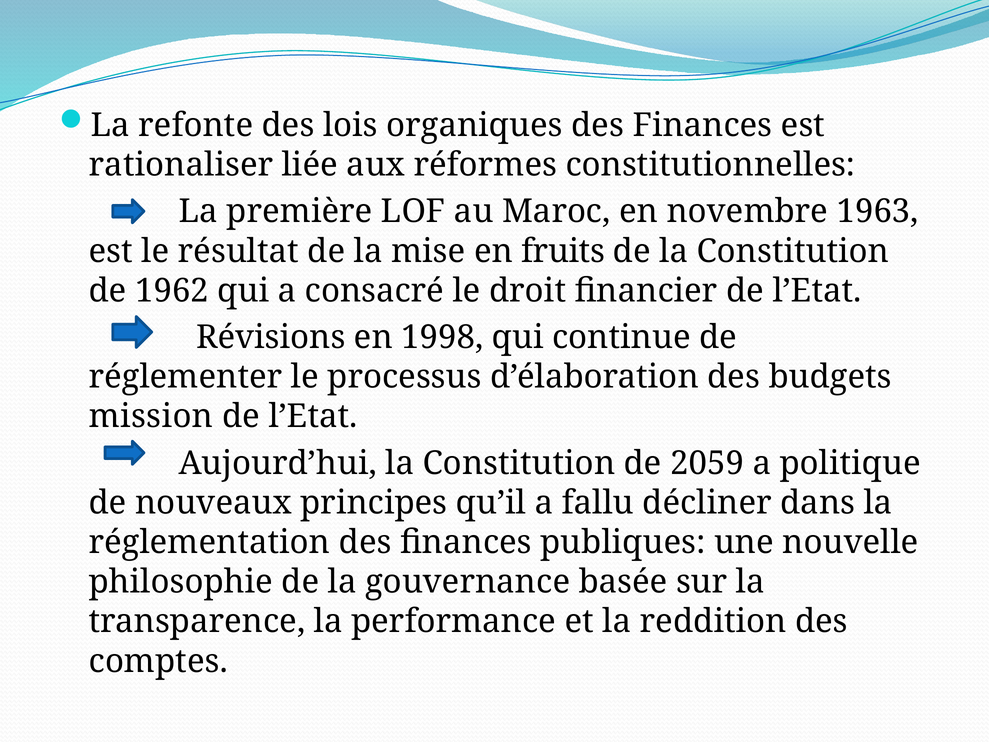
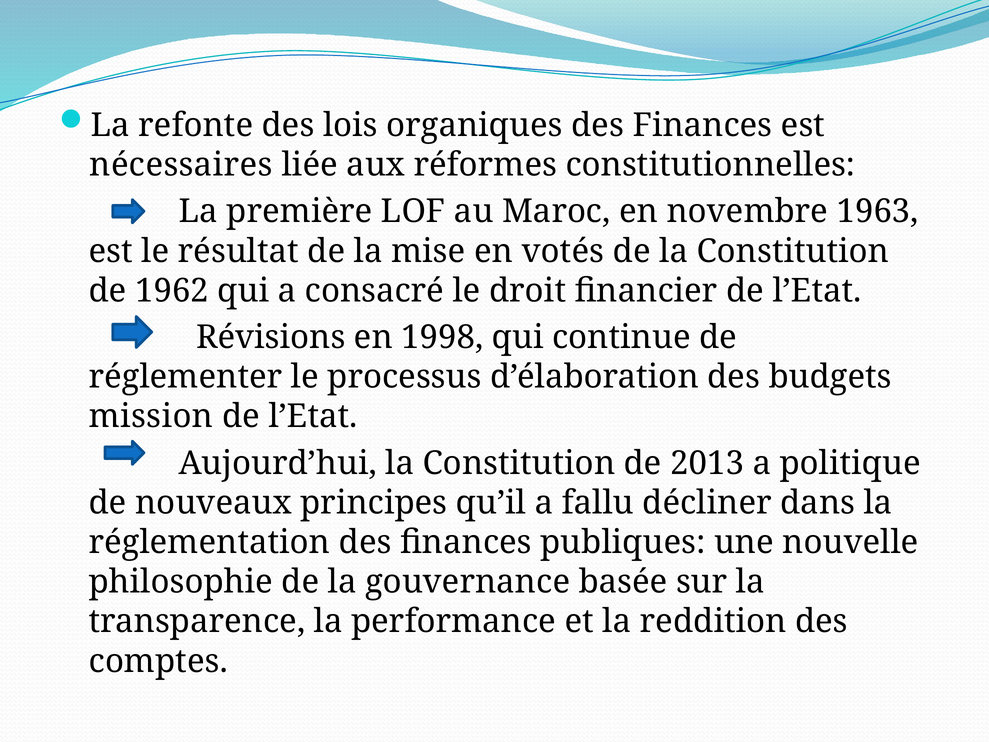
rationaliser: rationaliser -> nécessaires
fruits: fruits -> votés
2059: 2059 -> 2013
